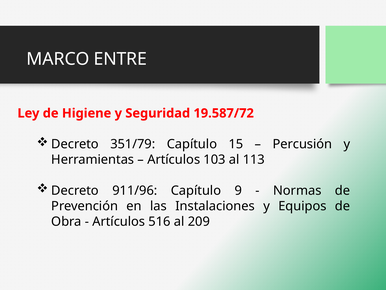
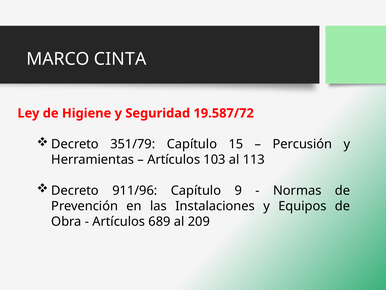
ENTRE: ENTRE -> CINTA
516: 516 -> 689
